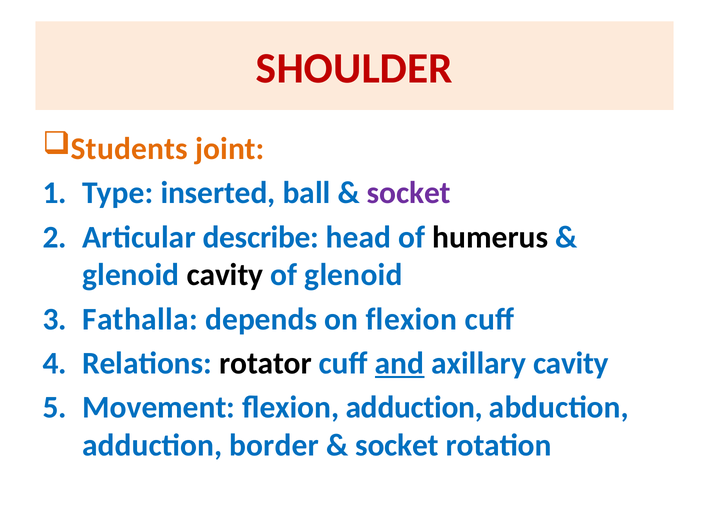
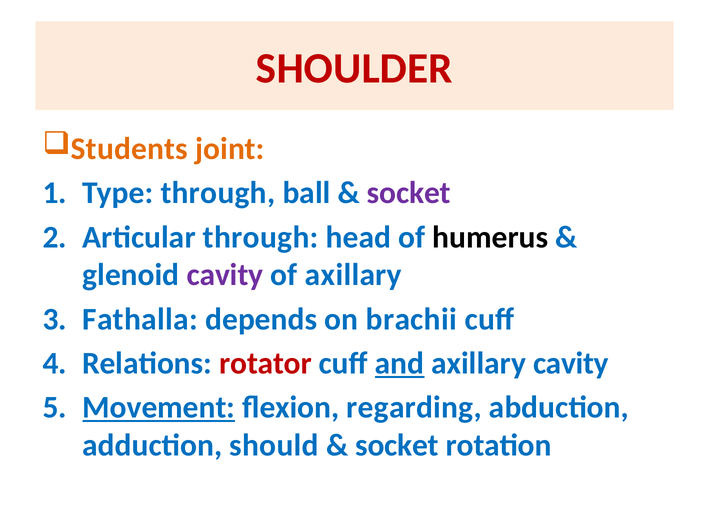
Type inserted: inserted -> through
Articular describe: describe -> through
cavity at (225, 275) colour: black -> purple
of glenoid: glenoid -> axillary
on flexion: flexion -> brachii
rotator colour: black -> red
Movement underline: none -> present
flexion adduction: adduction -> regarding
border: border -> should
